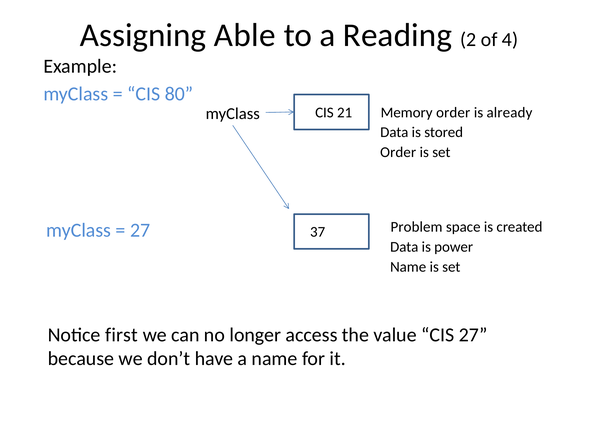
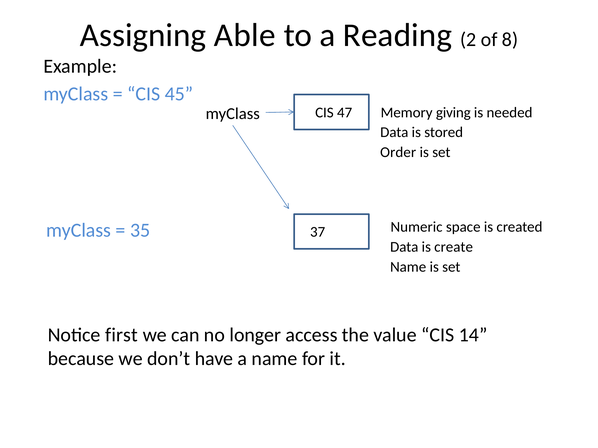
4: 4 -> 8
80: 80 -> 45
21: 21 -> 47
Memory order: order -> giving
already: already -> needed
27 at (140, 231): 27 -> 35
Problem: Problem -> Numeric
power: power -> create
CIS 27: 27 -> 14
